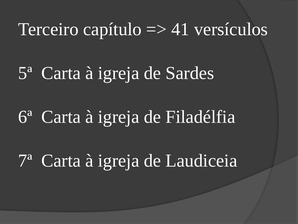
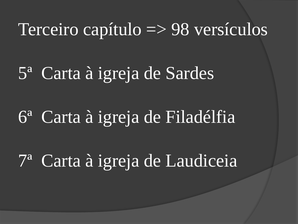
41: 41 -> 98
